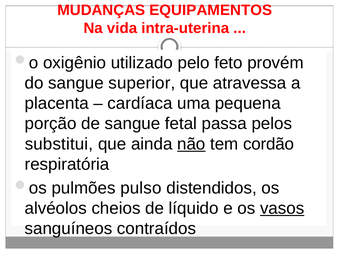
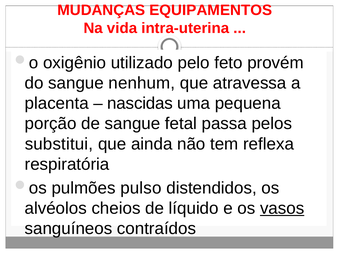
superior: superior -> nenhum
cardíaca: cardíaca -> nascidas
não underline: present -> none
cordão: cordão -> reflexa
